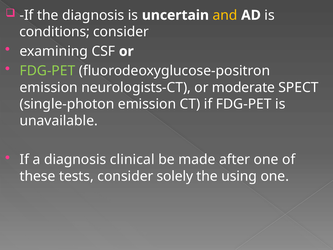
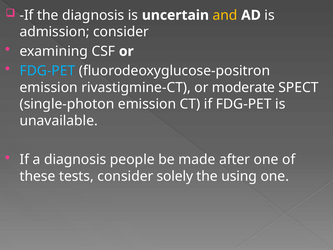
conditions: conditions -> admission
FDG-PET at (47, 71) colour: light green -> light blue
neurologists-CT: neurologists-CT -> rivastigmine-CT
clinical: clinical -> people
